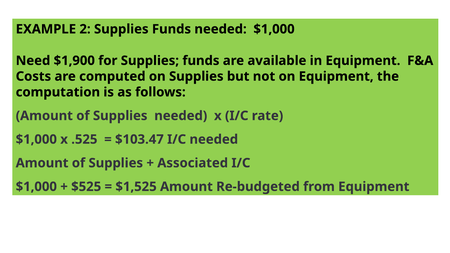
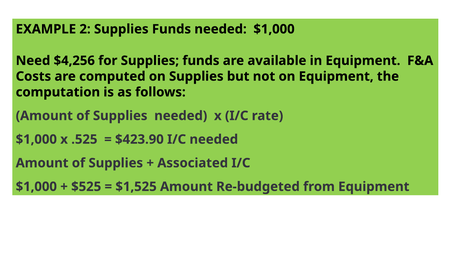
$1,900: $1,900 -> $4,256
$103.47: $103.47 -> $423.90
